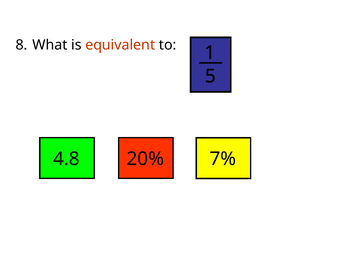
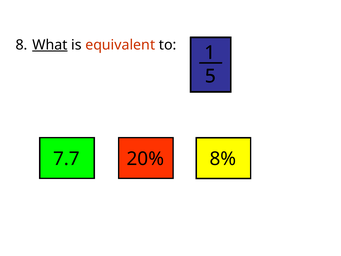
What underline: none -> present
4.8: 4.8 -> 7.7
7%: 7% -> 8%
